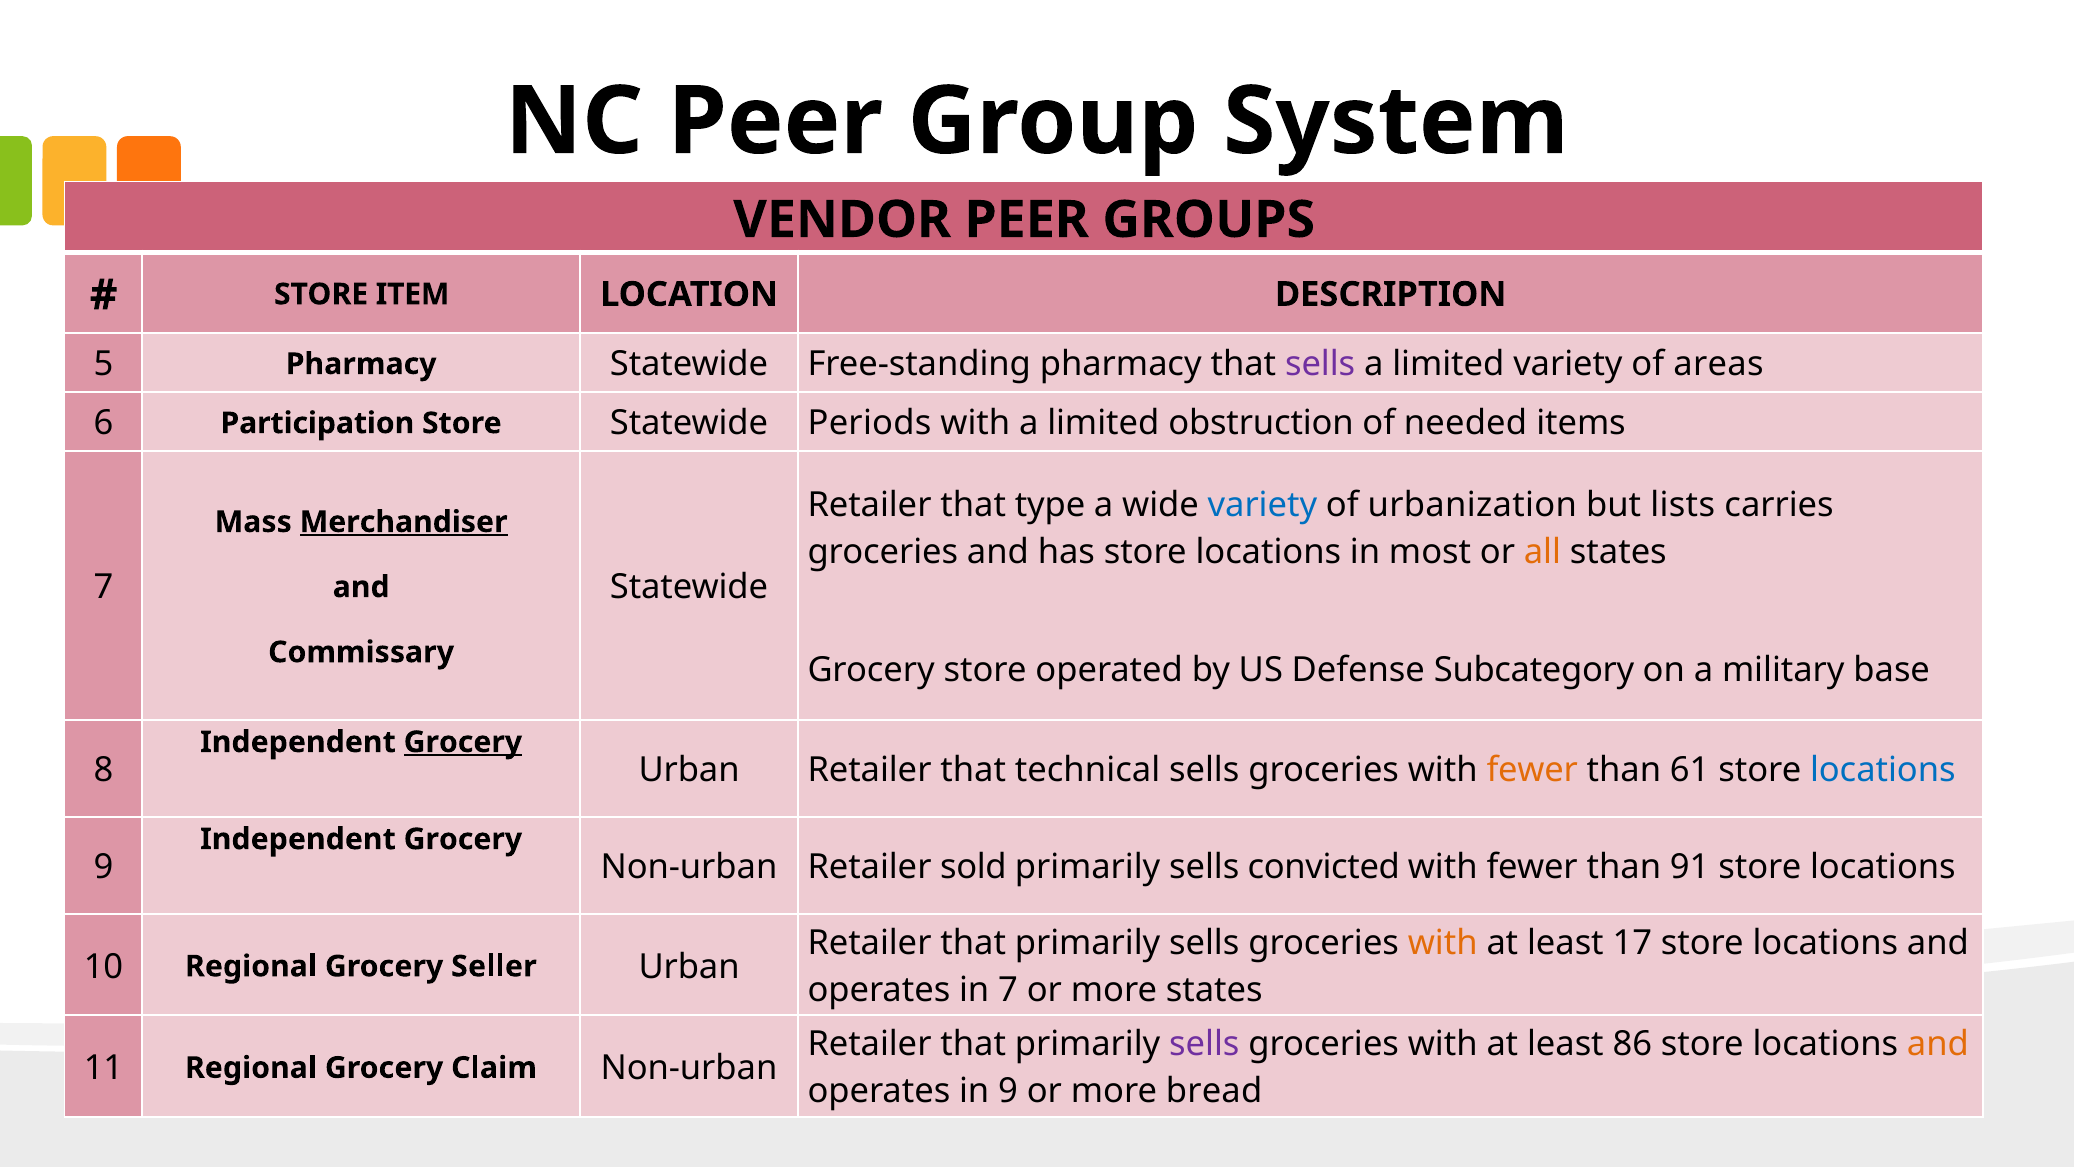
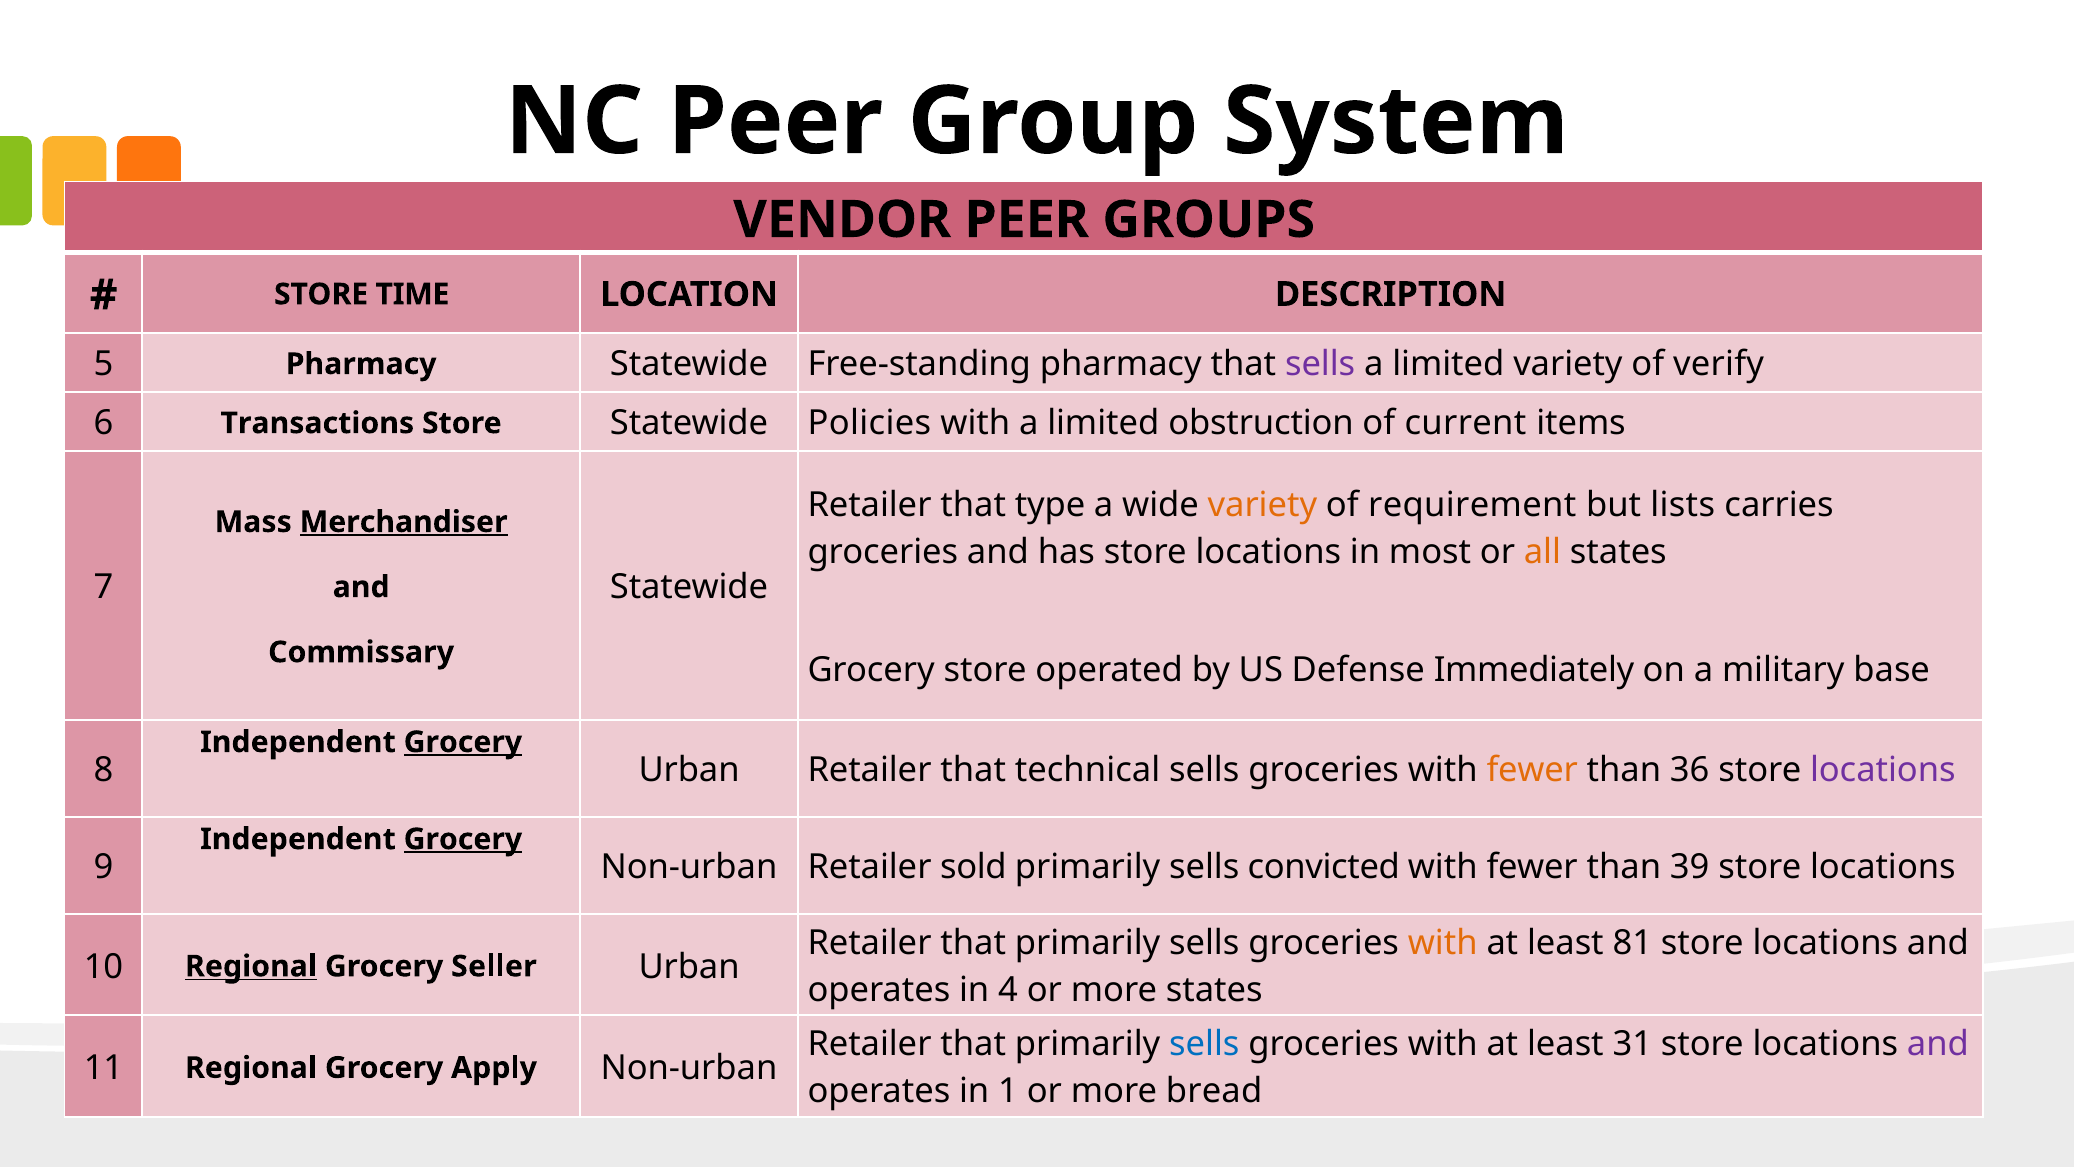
ITEM: ITEM -> TIME
areas: areas -> verify
Participation: Participation -> Transactions
Periods: Periods -> Policies
needed: needed -> current
variety at (1262, 505) colour: blue -> orange
urbanization: urbanization -> requirement
Subcategory: Subcategory -> Immediately
61: 61 -> 36
locations at (1883, 770) colour: blue -> purple
Grocery at (463, 839) underline: none -> present
91: 91 -> 39
17: 17 -> 81
Regional at (251, 966) underline: none -> present
in 7: 7 -> 4
sells at (1204, 1045) colour: purple -> blue
86: 86 -> 31
and at (1938, 1045) colour: orange -> purple
Claim: Claim -> Apply
in 9: 9 -> 1
